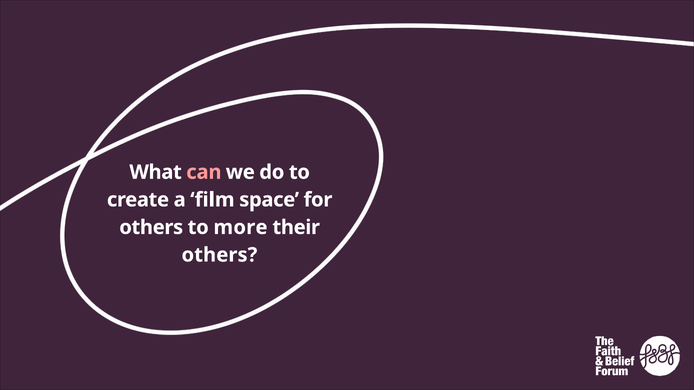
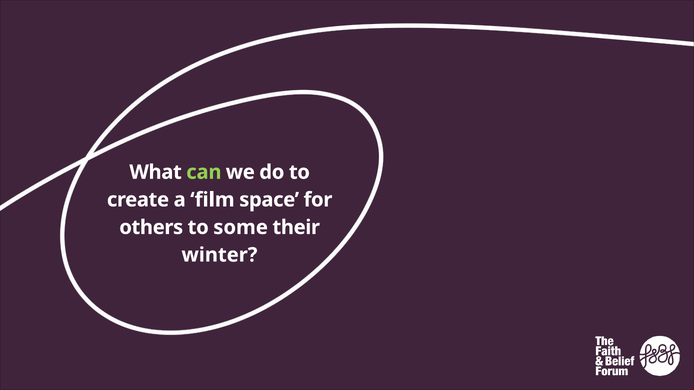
can colour: pink -> light green
more: more -> some
others at (219, 255): others -> winter
